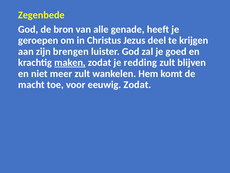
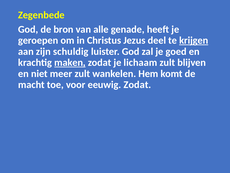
krijgen underline: none -> present
brengen: brengen -> schuldig
redding: redding -> lichaam
